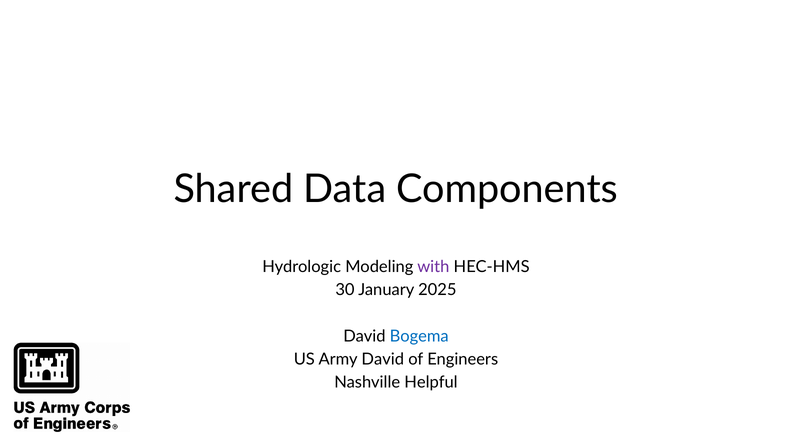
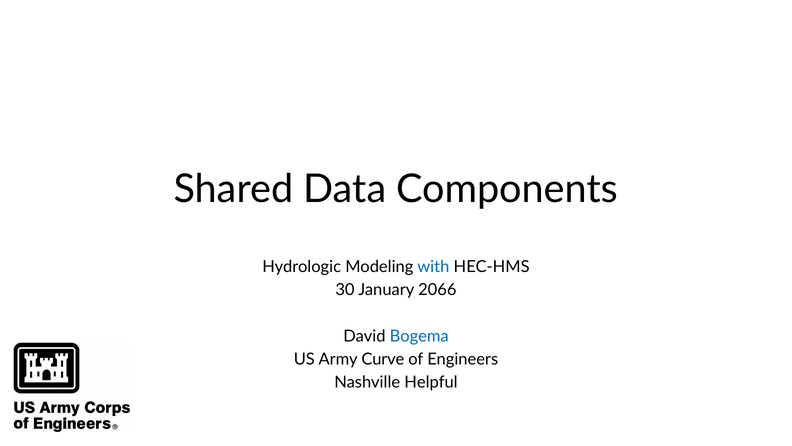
with colour: purple -> blue
2025: 2025 -> 2066
Army David: David -> Curve
